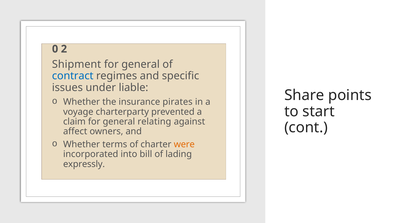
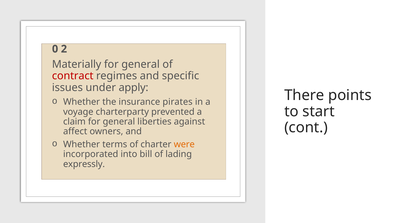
Shipment: Shipment -> Materially
contract colour: blue -> red
liable: liable -> apply
Share: Share -> There
relating: relating -> liberties
